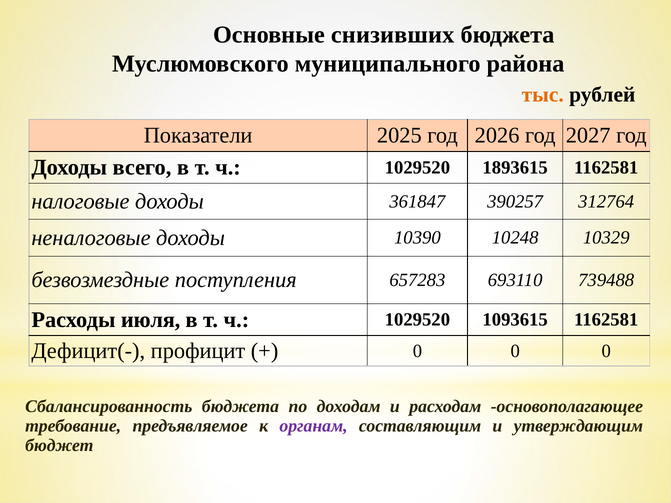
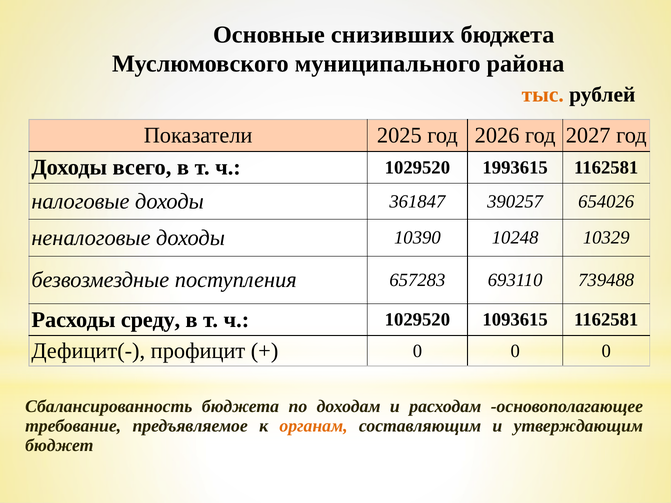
1893615: 1893615 -> 1993615
312764: 312764 -> 654026
июля: июля -> среду
органам colour: purple -> orange
